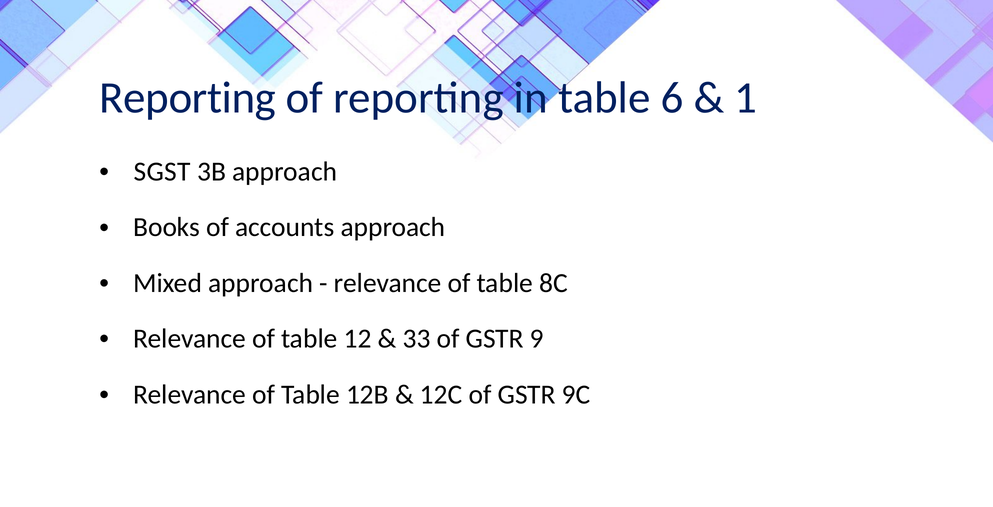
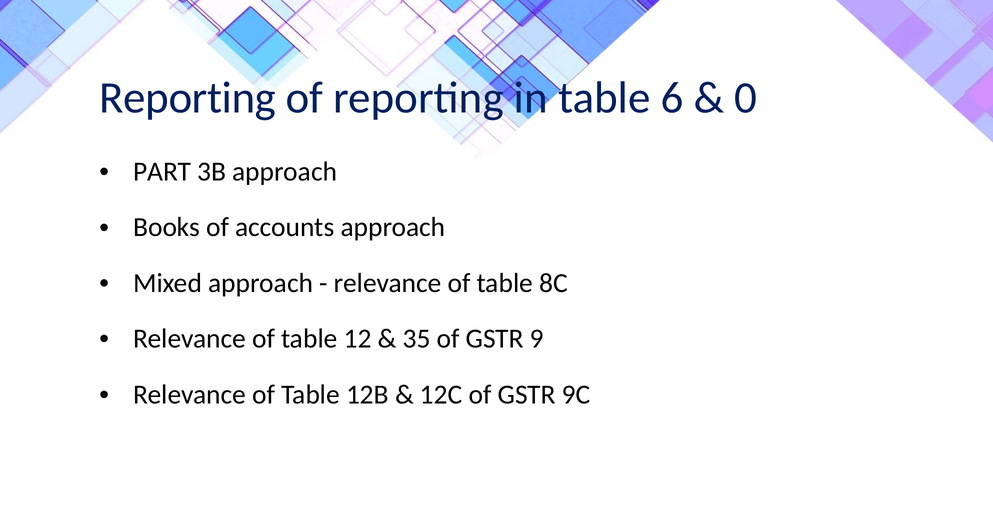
1: 1 -> 0
SGST: SGST -> PART
33: 33 -> 35
